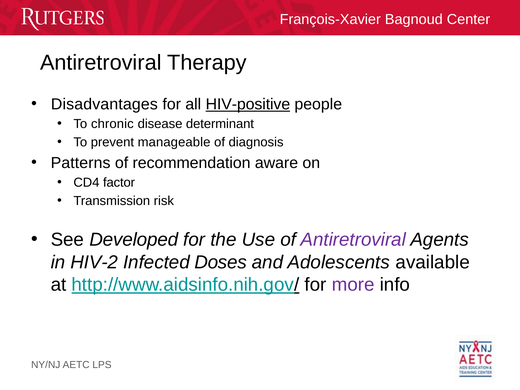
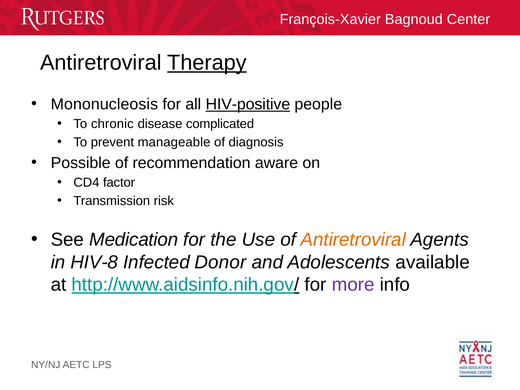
Therapy underline: none -> present
Disadvantages: Disadvantages -> Mononucleosis
determinant: determinant -> complicated
Patterns: Patterns -> Possible
Developed: Developed -> Medication
Antiretroviral at (353, 240) colour: purple -> orange
HIV-2: HIV-2 -> HIV-8
Doses: Doses -> Donor
